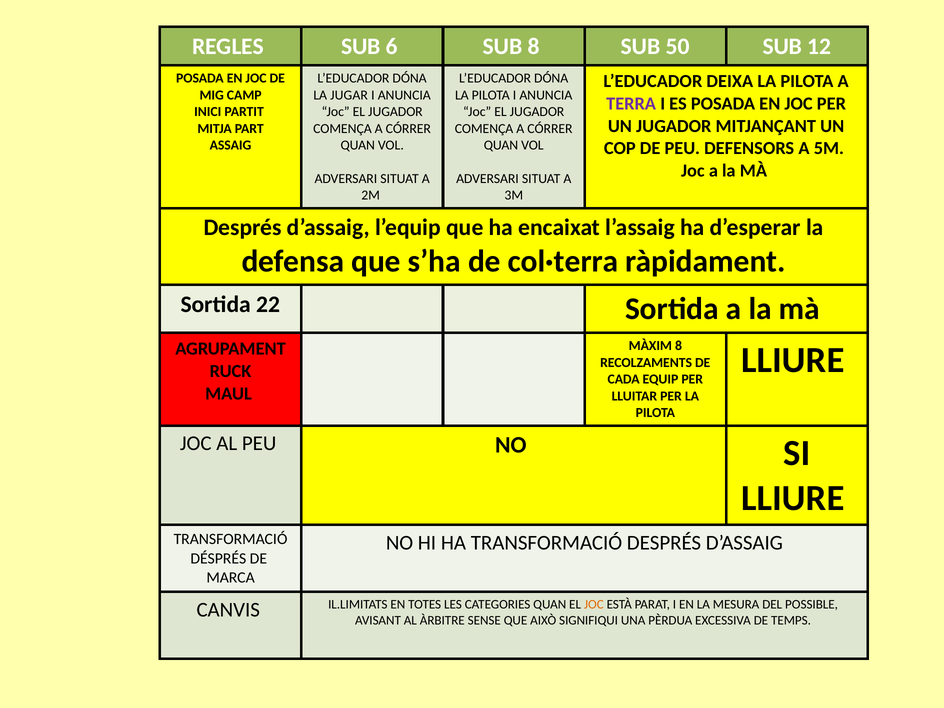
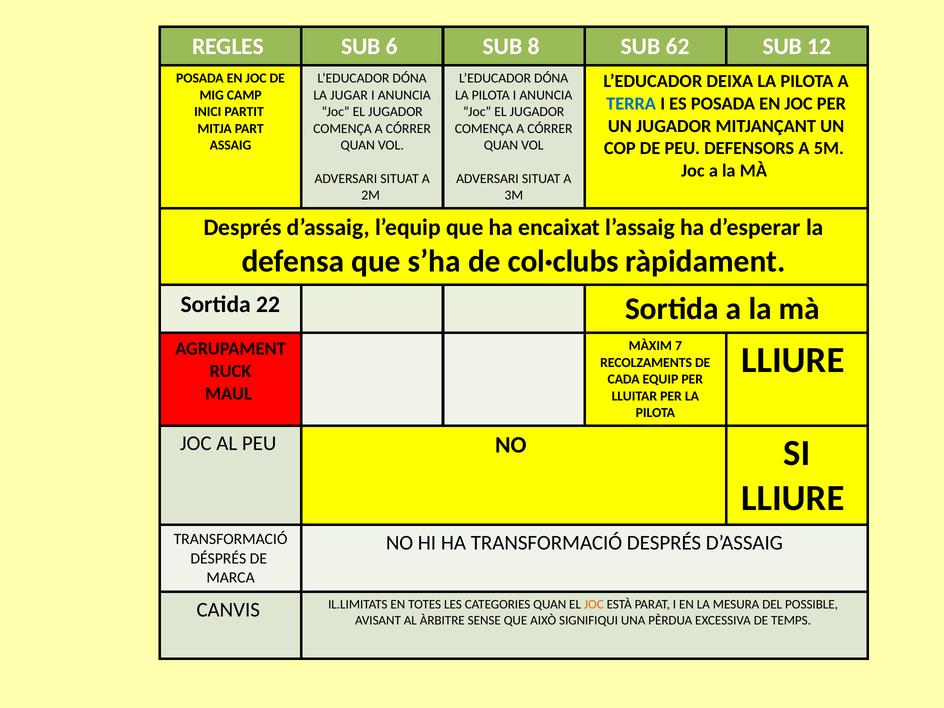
50: 50 -> 62
TERRA colour: purple -> blue
col·terra: col·terra -> col·clubs
MÀXIM 8: 8 -> 7
